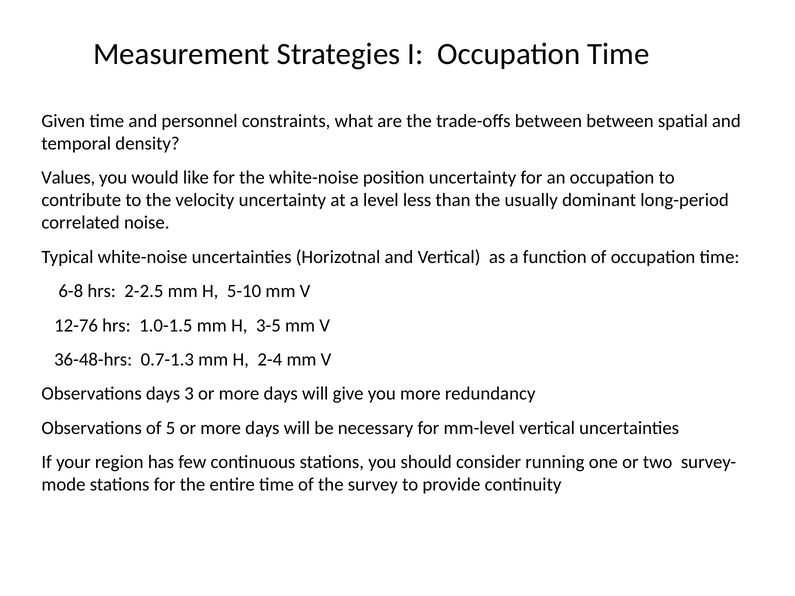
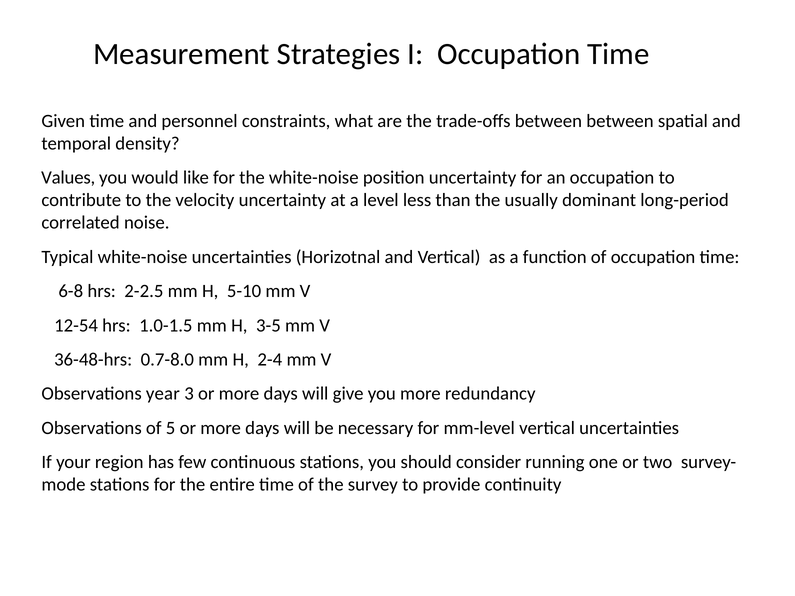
12-76: 12-76 -> 12-54
0.7-1.3: 0.7-1.3 -> 0.7-8.0
Observations days: days -> year
